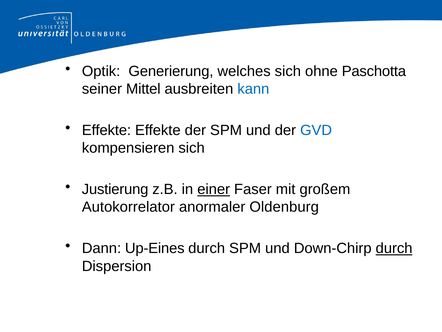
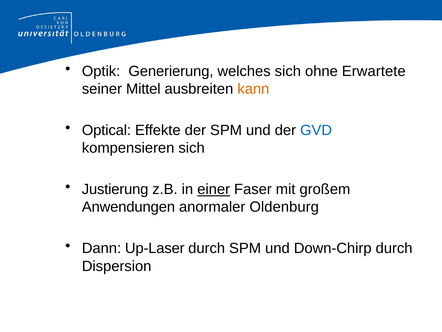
Paschotta: Paschotta -> Erwartete
kann colour: blue -> orange
Effekte at (106, 130): Effekte -> Optical
Autokorrelator: Autokorrelator -> Anwendungen
Up-Eines: Up-Eines -> Up-Laser
durch at (394, 248) underline: present -> none
